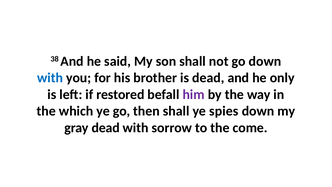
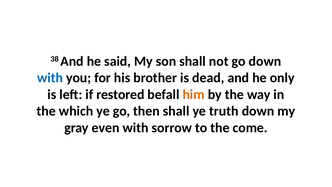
him colour: purple -> orange
spies: spies -> truth
gray dead: dead -> even
